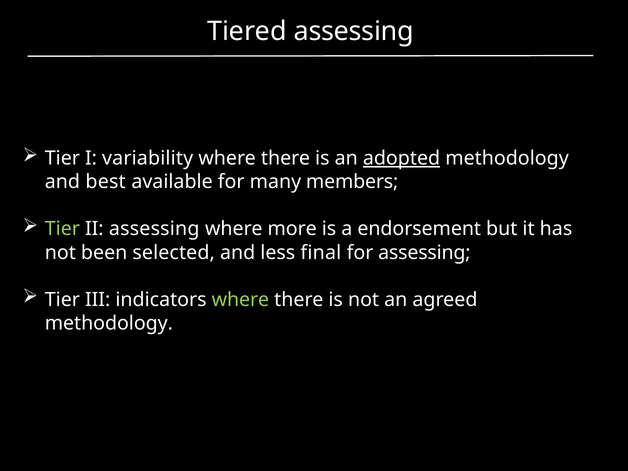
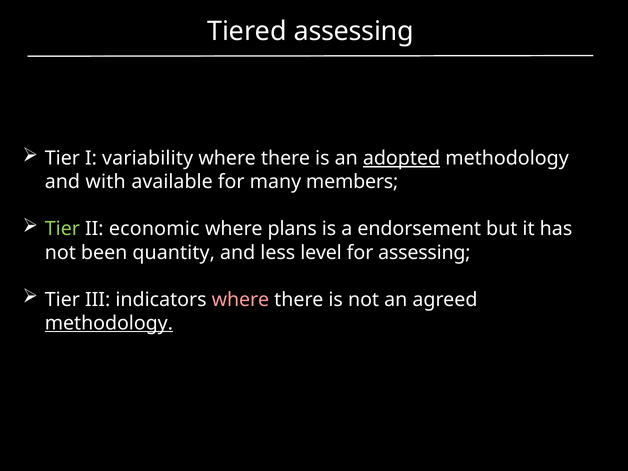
best: best -> with
II assessing: assessing -> economic
more: more -> plans
selected: selected -> quantity
final: final -> level
where at (240, 300) colour: light green -> pink
methodology at (109, 323) underline: none -> present
